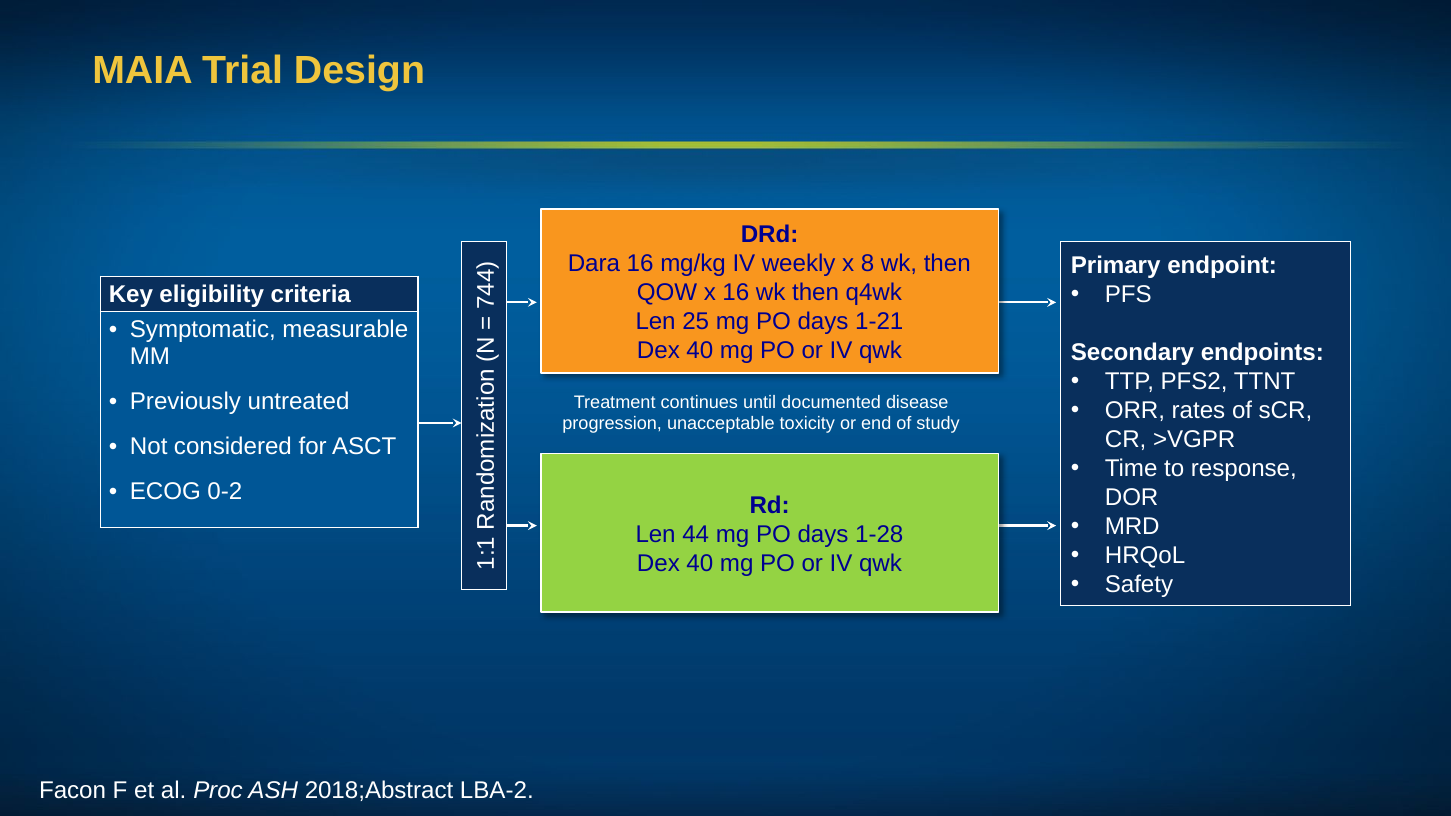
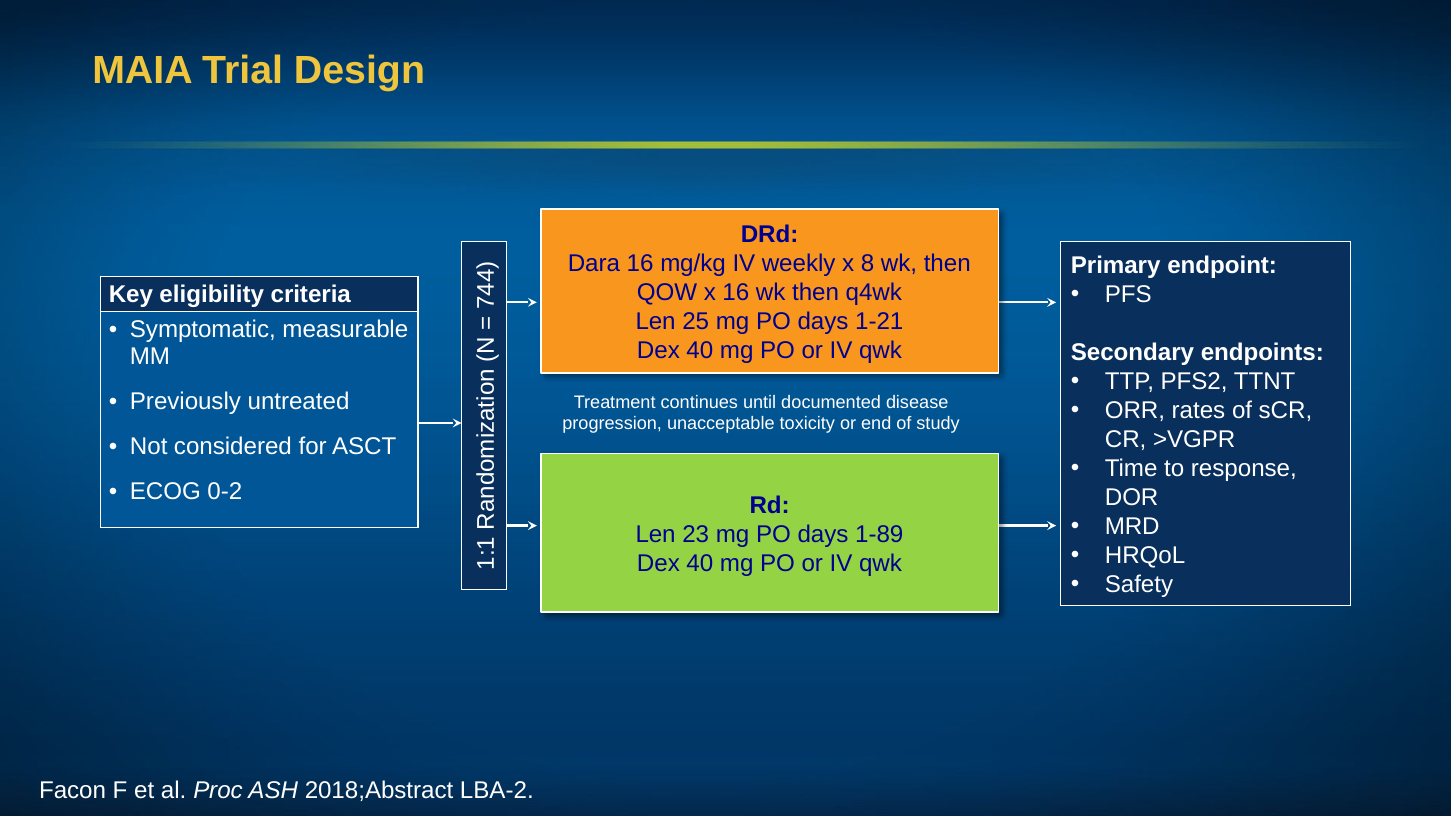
44: 44 -> 23
1-28: 1-28 -> 1-89
